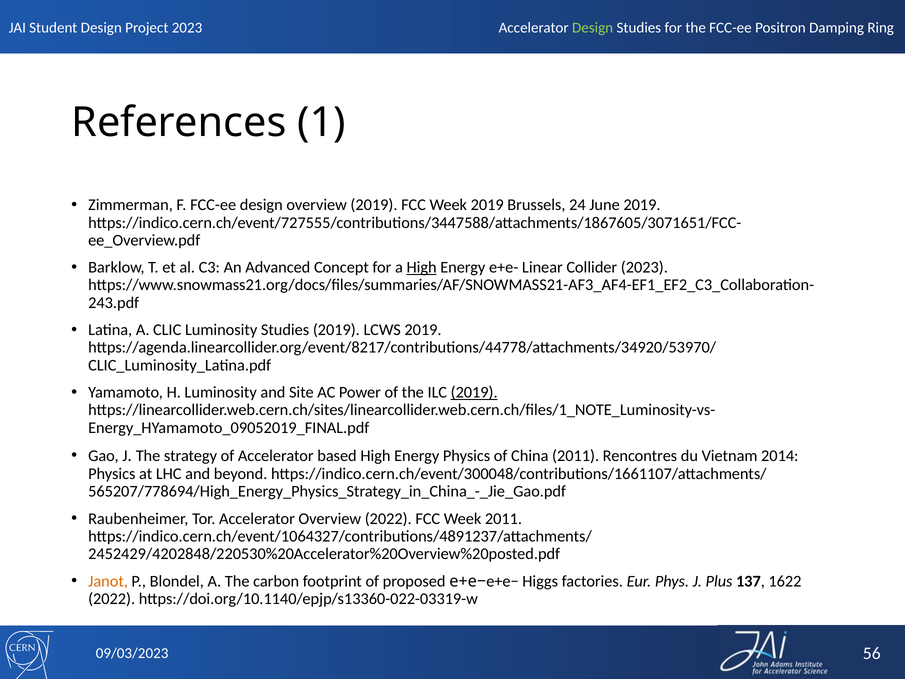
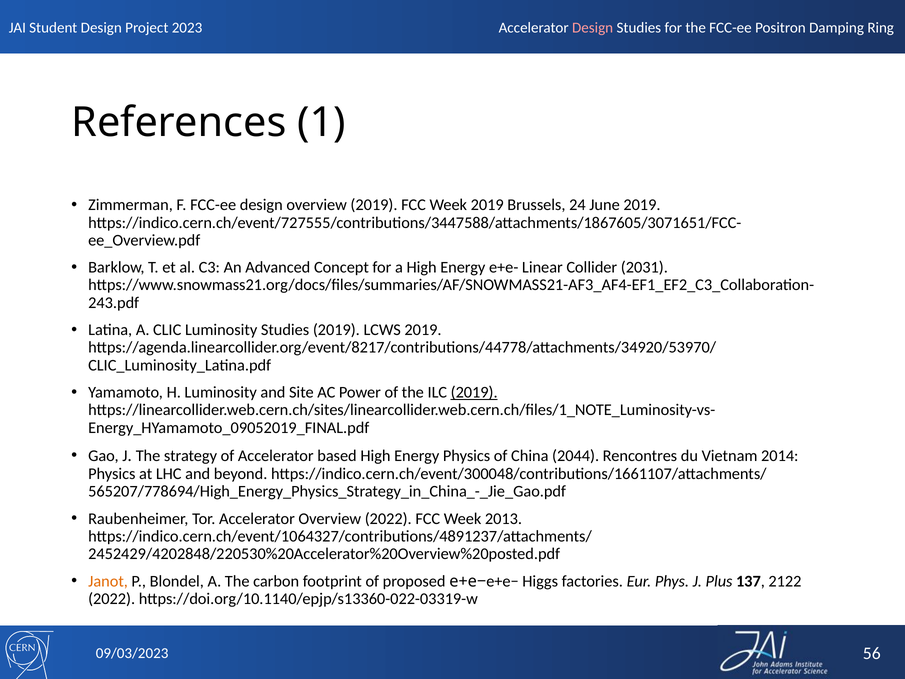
Design at (593, 28) colour: light green -> pink
High at (422, 267) underline: present -> none
Collider 2023: 2023 -> 2031
China 2011: 2011 -> 2044
Week 2011: 2011 -> 2013
1622: 1622 -> 2122
